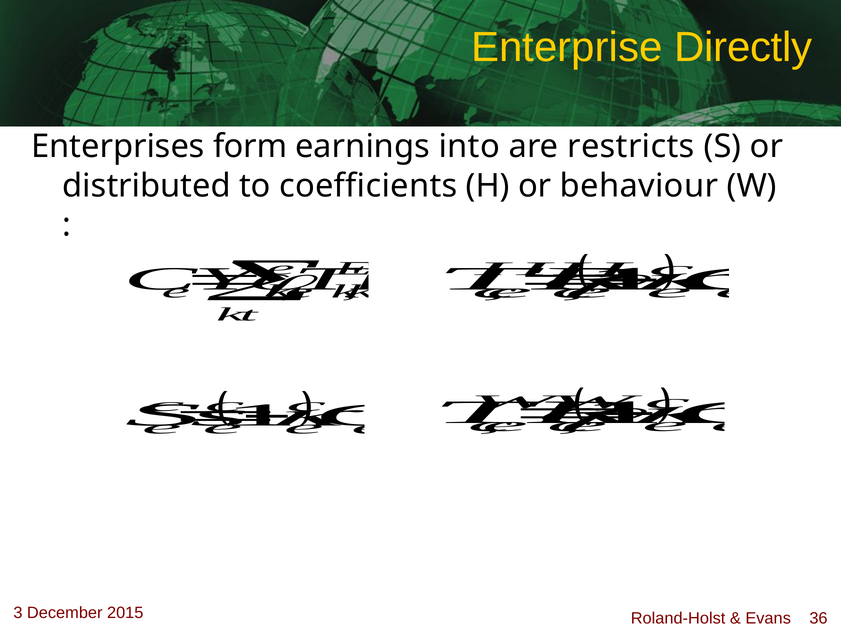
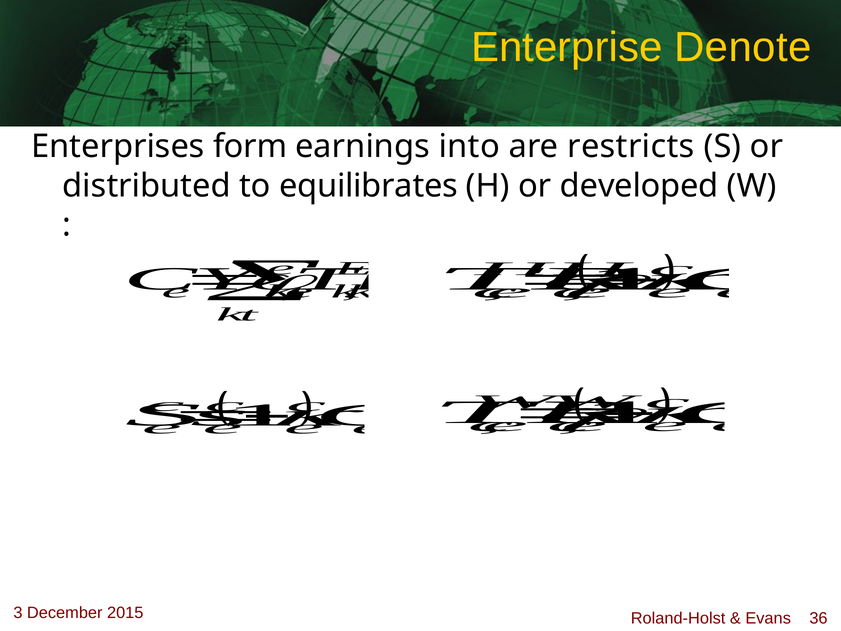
Directly: Directly -> Denote
coefficients: coefficients -> equilibrates
behaviour: behaviour -> developed
